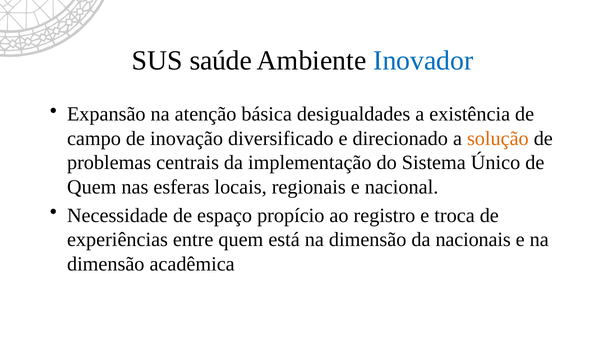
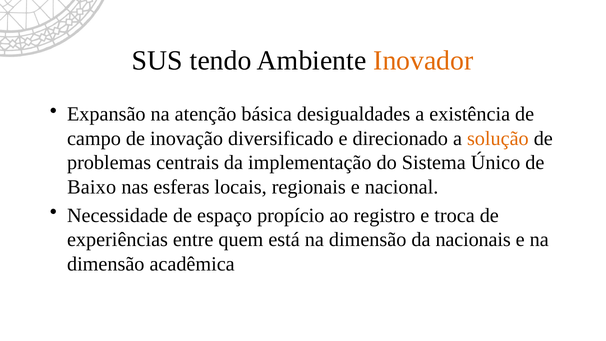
saúde: saúde -> tendo
Inovador colour: blue -> orange
Quem at (92, 187): Quem -> Baixo
